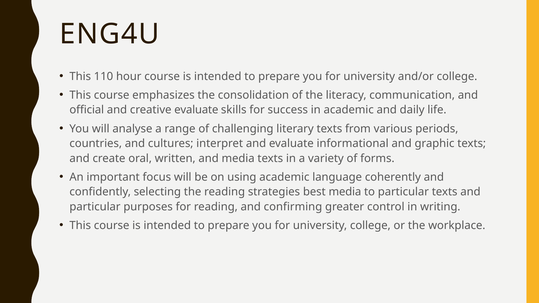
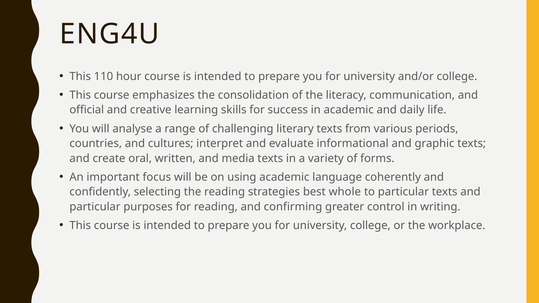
creative evaluate: evaluate -> learning
best media: media -> whole
